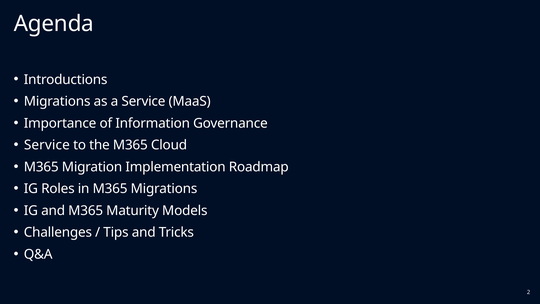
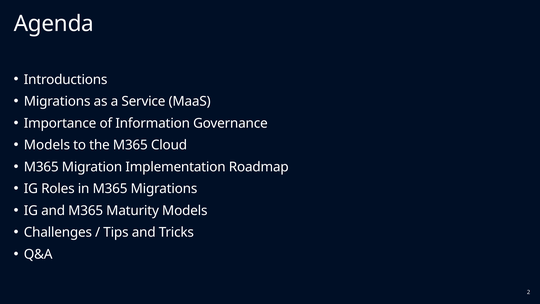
Service at (47, 145): Service -> Models
